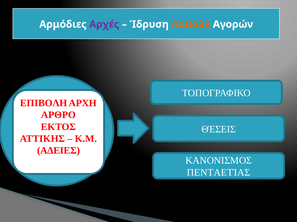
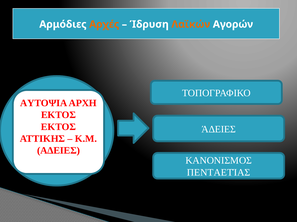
Αρχές colour: purple -> orange
ΕΠΙΒΟΛΗ: ΕΠΙΒΟΛΗ -> ΑΥΤΟΨΙΑ
ΑΡΘΡΟ at (58, 115): ΑΡΘΡΟ -> ΕΚΤΟΣ
ΘΈΣΕΙΣ: ΘΈΣΕΙΣ -> ΆΔΕΙΕΣ
